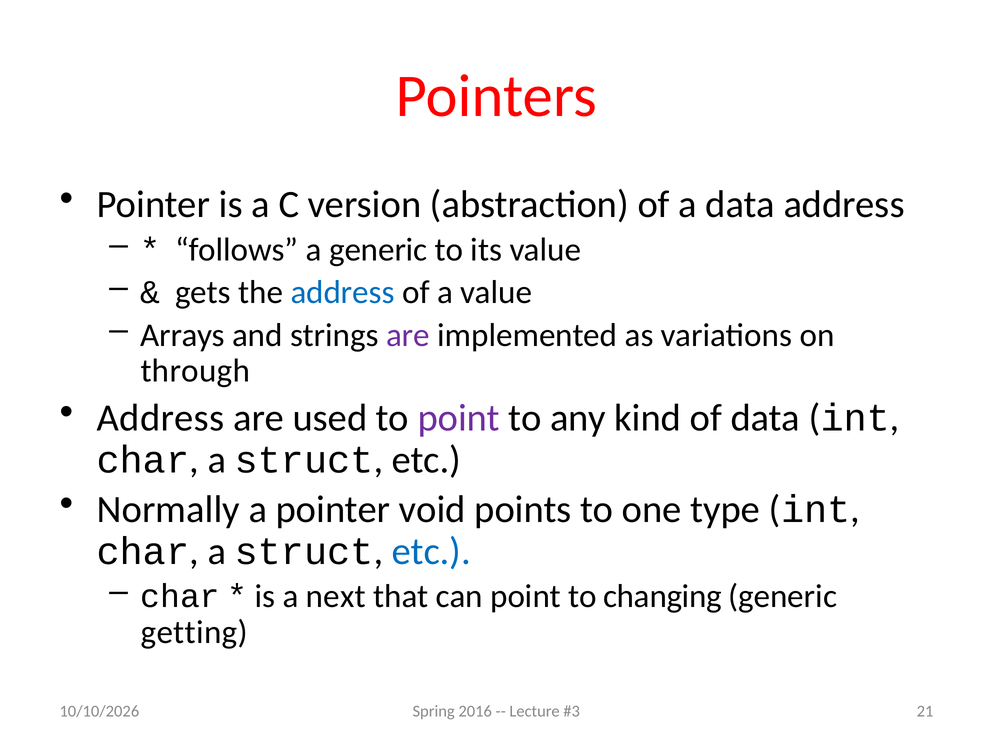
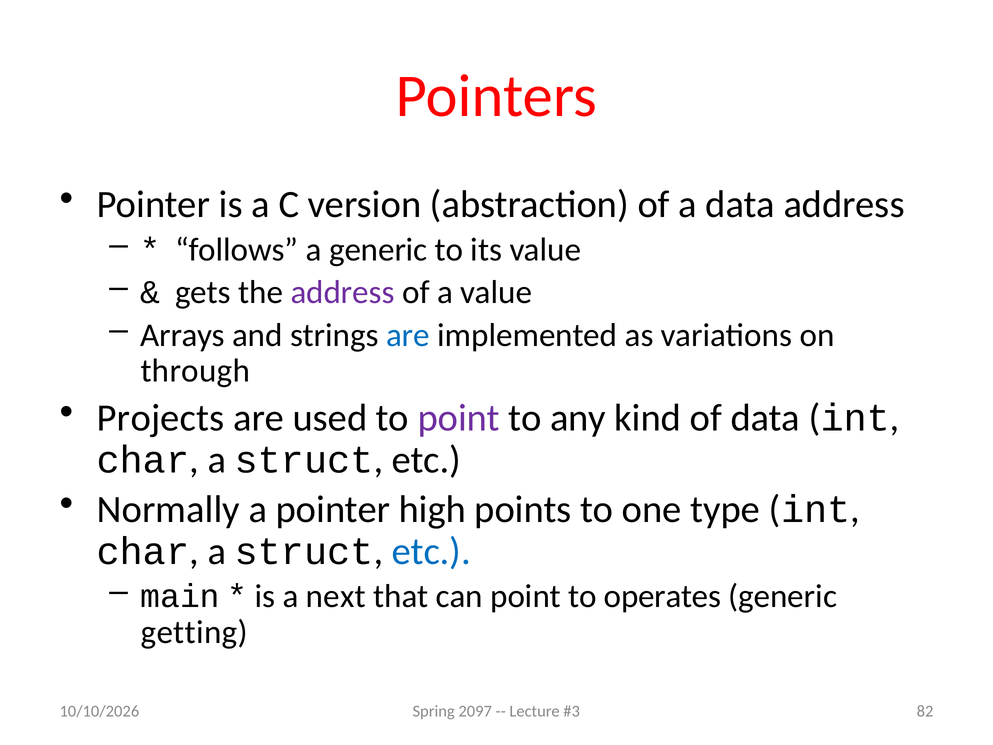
address at (343, 292) colour: blue -> purple
are at (408, 335) colour: purple -> blue
Address at (161, 418): Address -> Projects
void: void -> high
char at (180, 596): char -> main
changing: changing -> operates
2016: 2016 -> 2097
21: 21 -> 82
